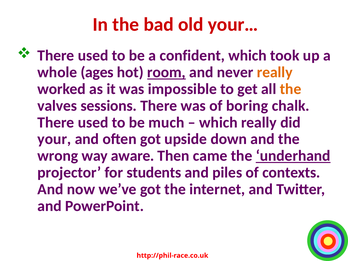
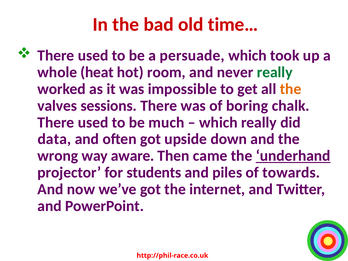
your…: your… -> time…
confident: confident -> persuade
ages: ages -> heat
room underline: present -> none
really at (275, 72) colour: orange -> green
your: your -> data
contexts: contexts -> towards
